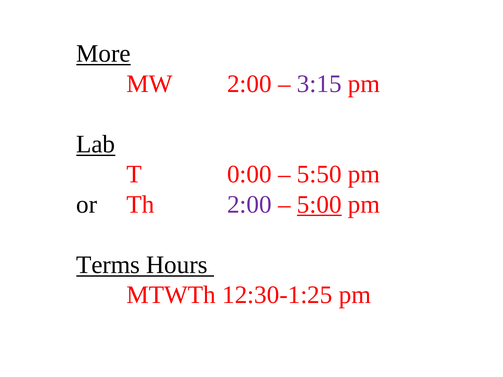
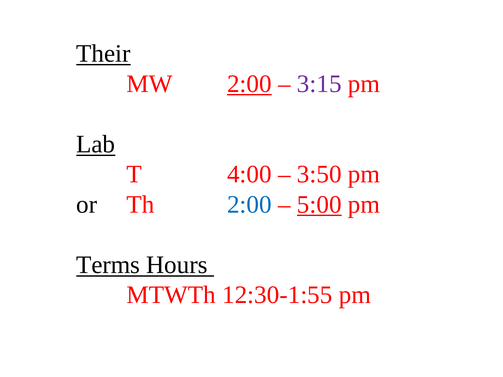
More: More -> Their
2:00 at (249, 84) underline: none -> present
0:00: 0:00 -> 4:00
5:50: 5:50 -> 3:50
2:00 at (249, 205) colour: purple -> blue
12:30-1:25: 12:30-1:25 -> 12:30-1:55
